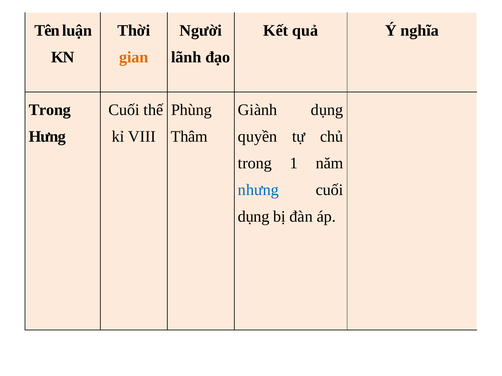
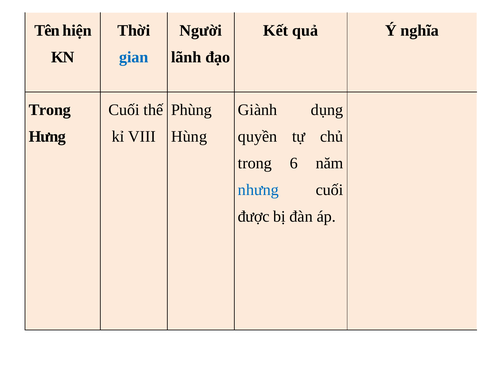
luận: luận -> hiện
gian colour: orange -> blue
Thâm: Thâm -> Hùng
1: 1 -> 6
dụng at (254, 217): dụng -> được
